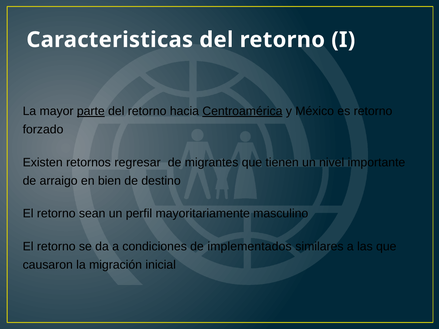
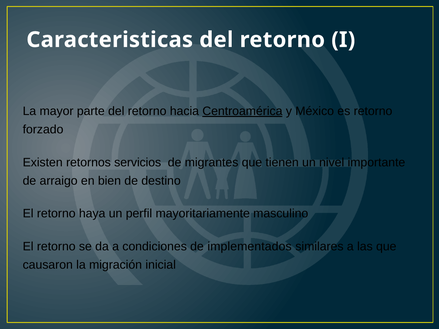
parte underline: present -> none
regresar: regresar -> servicios
sean: sean -> haya
